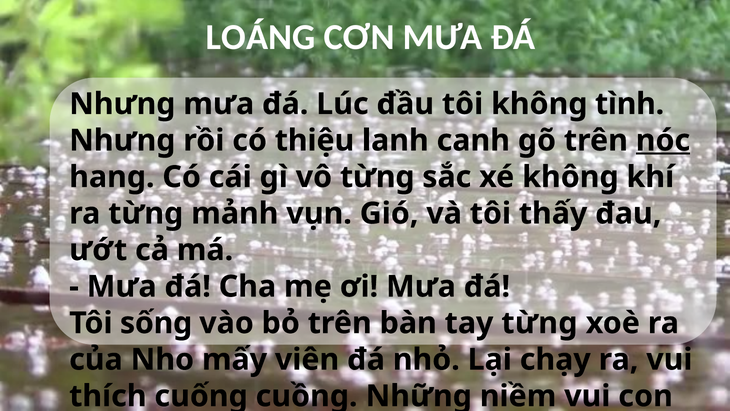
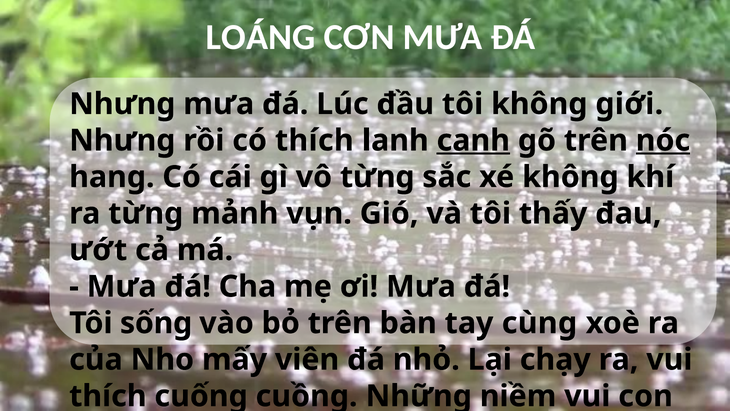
tình: tình -> giới
có thiệu: thiệu -> thích
canh underline: none -> present
tay từng: từng -> cùng
